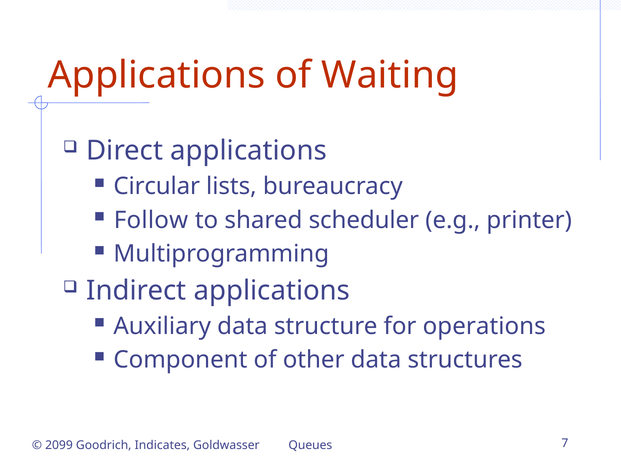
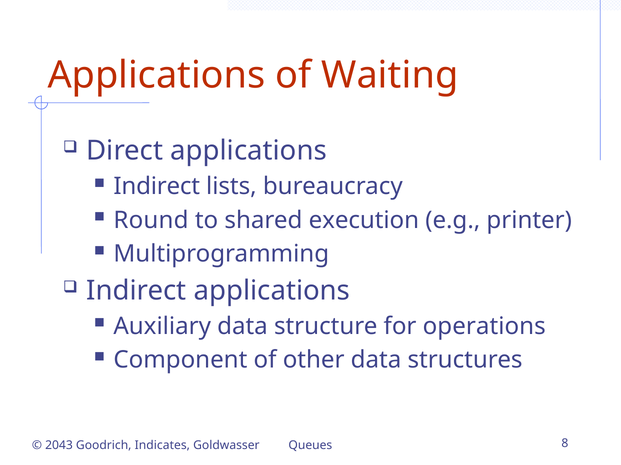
Circular at (157, 187): Circular -> Indirect
Follow: Follow -> Round
scheduler: scheduler -> execution
2099: 2099 -> 2043
7: 7 -> 8
